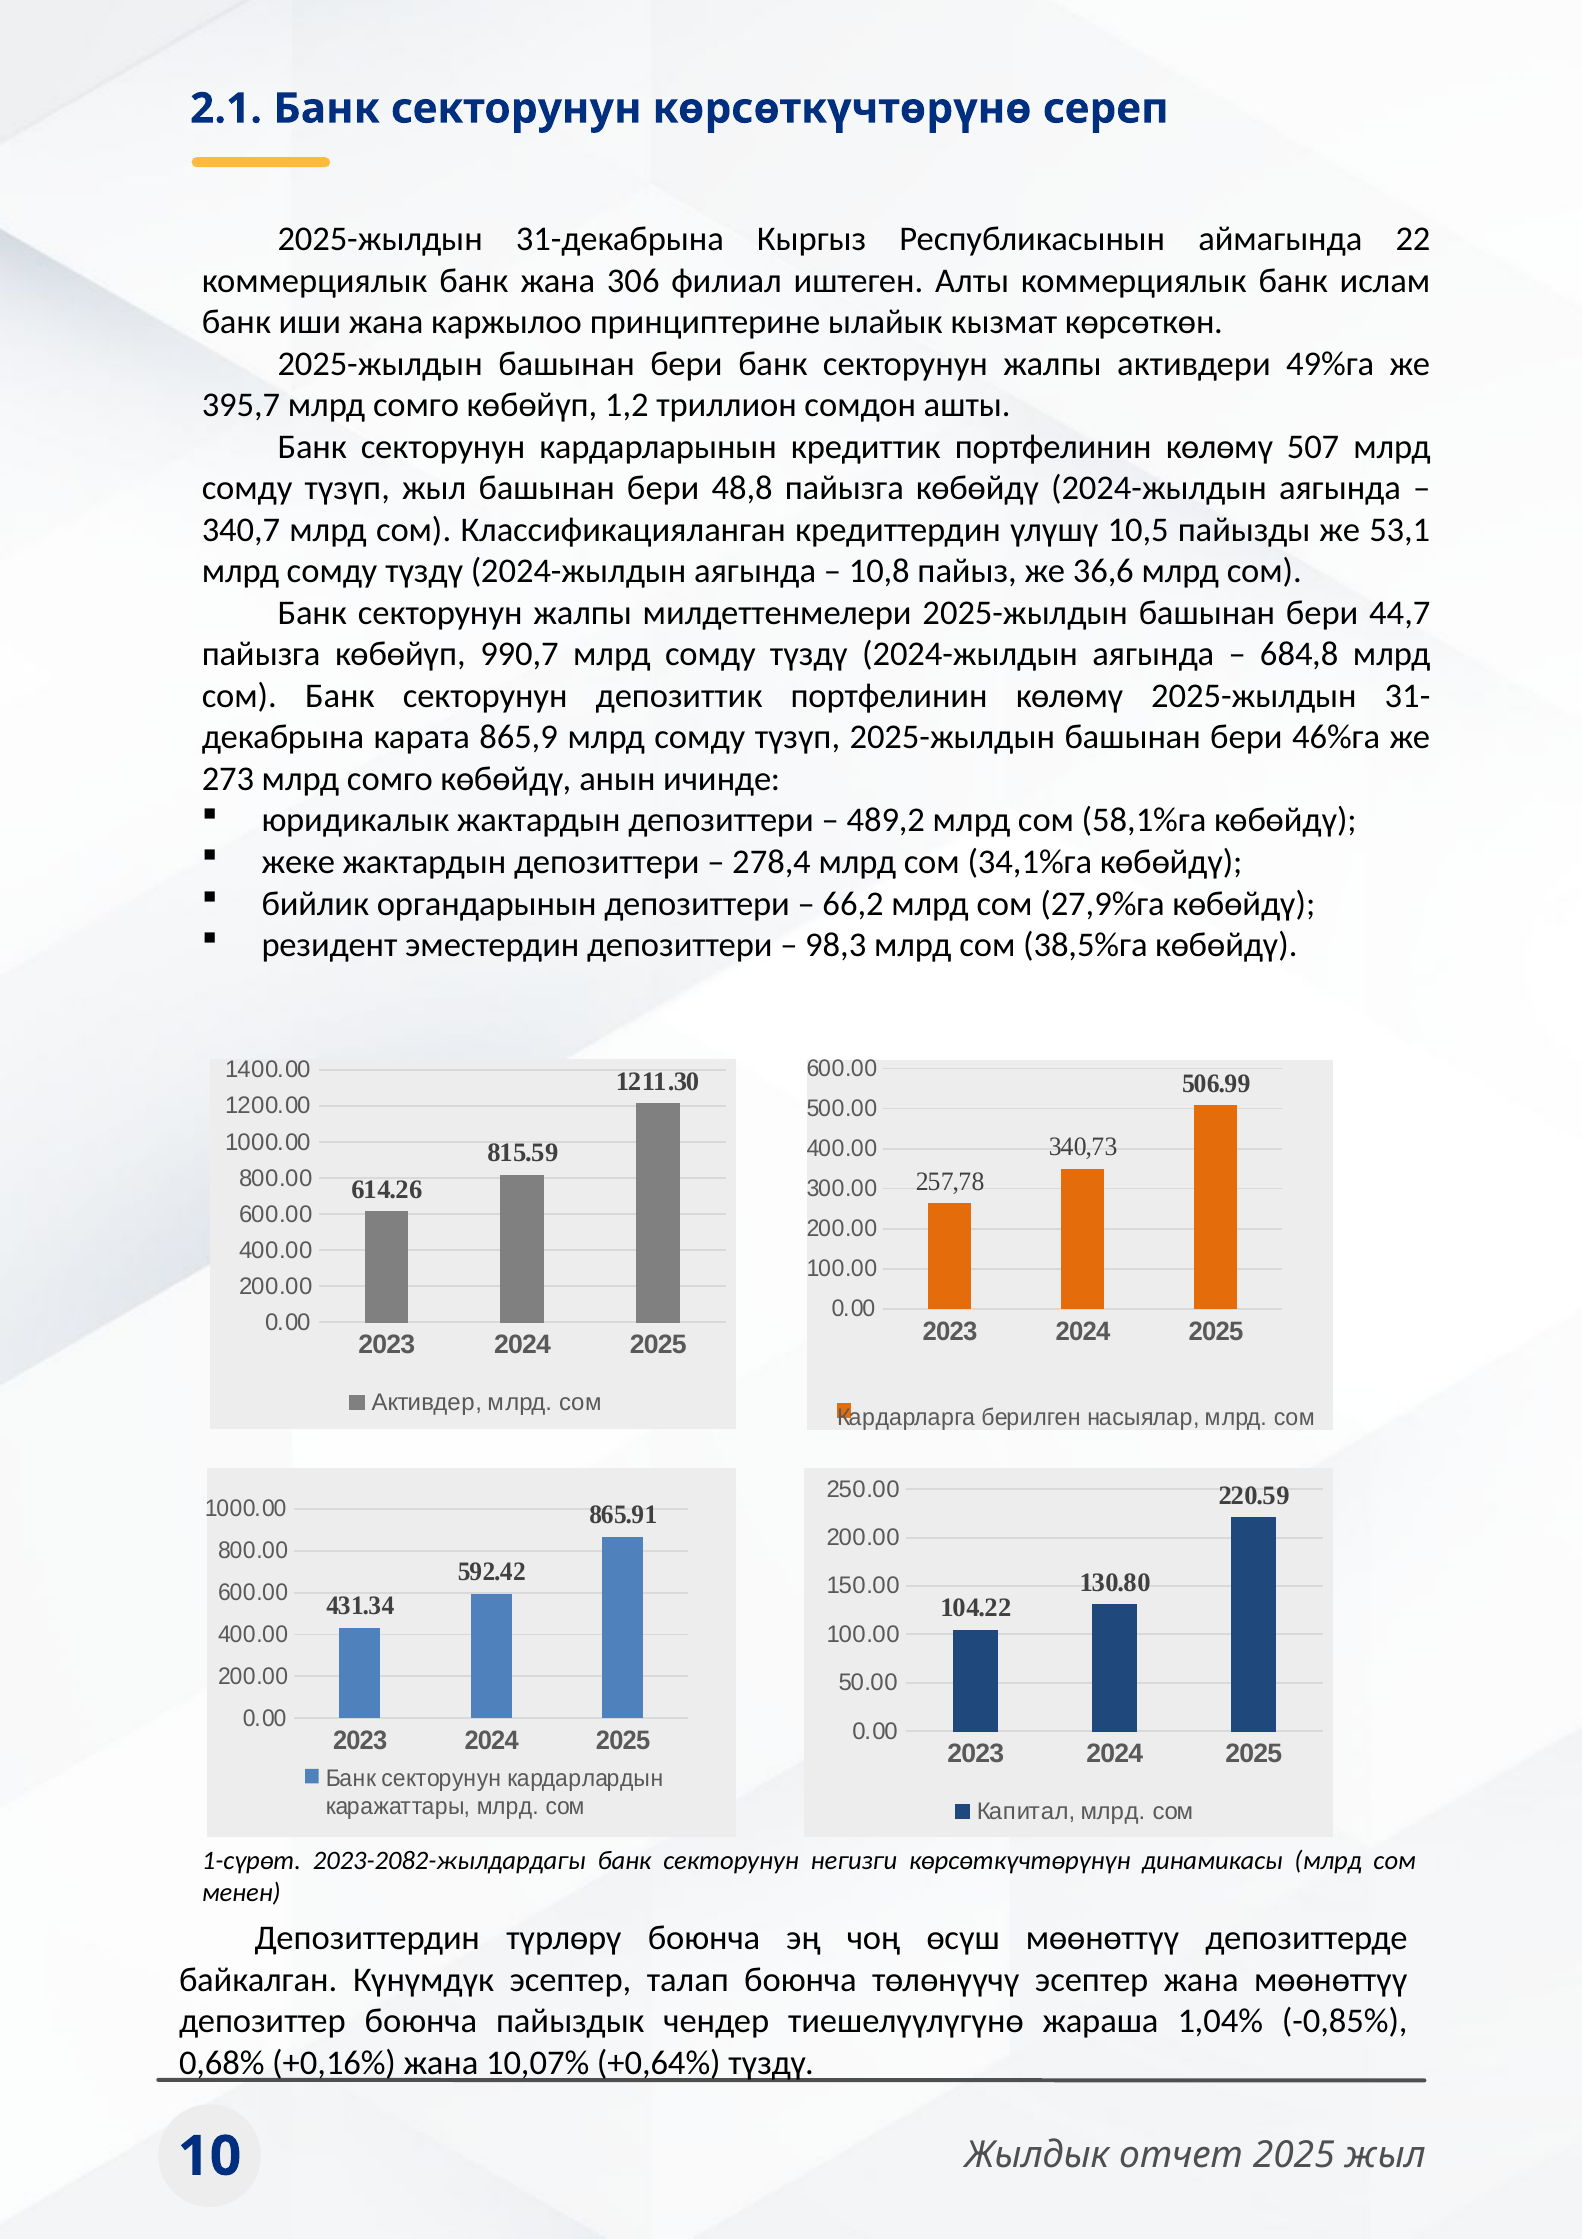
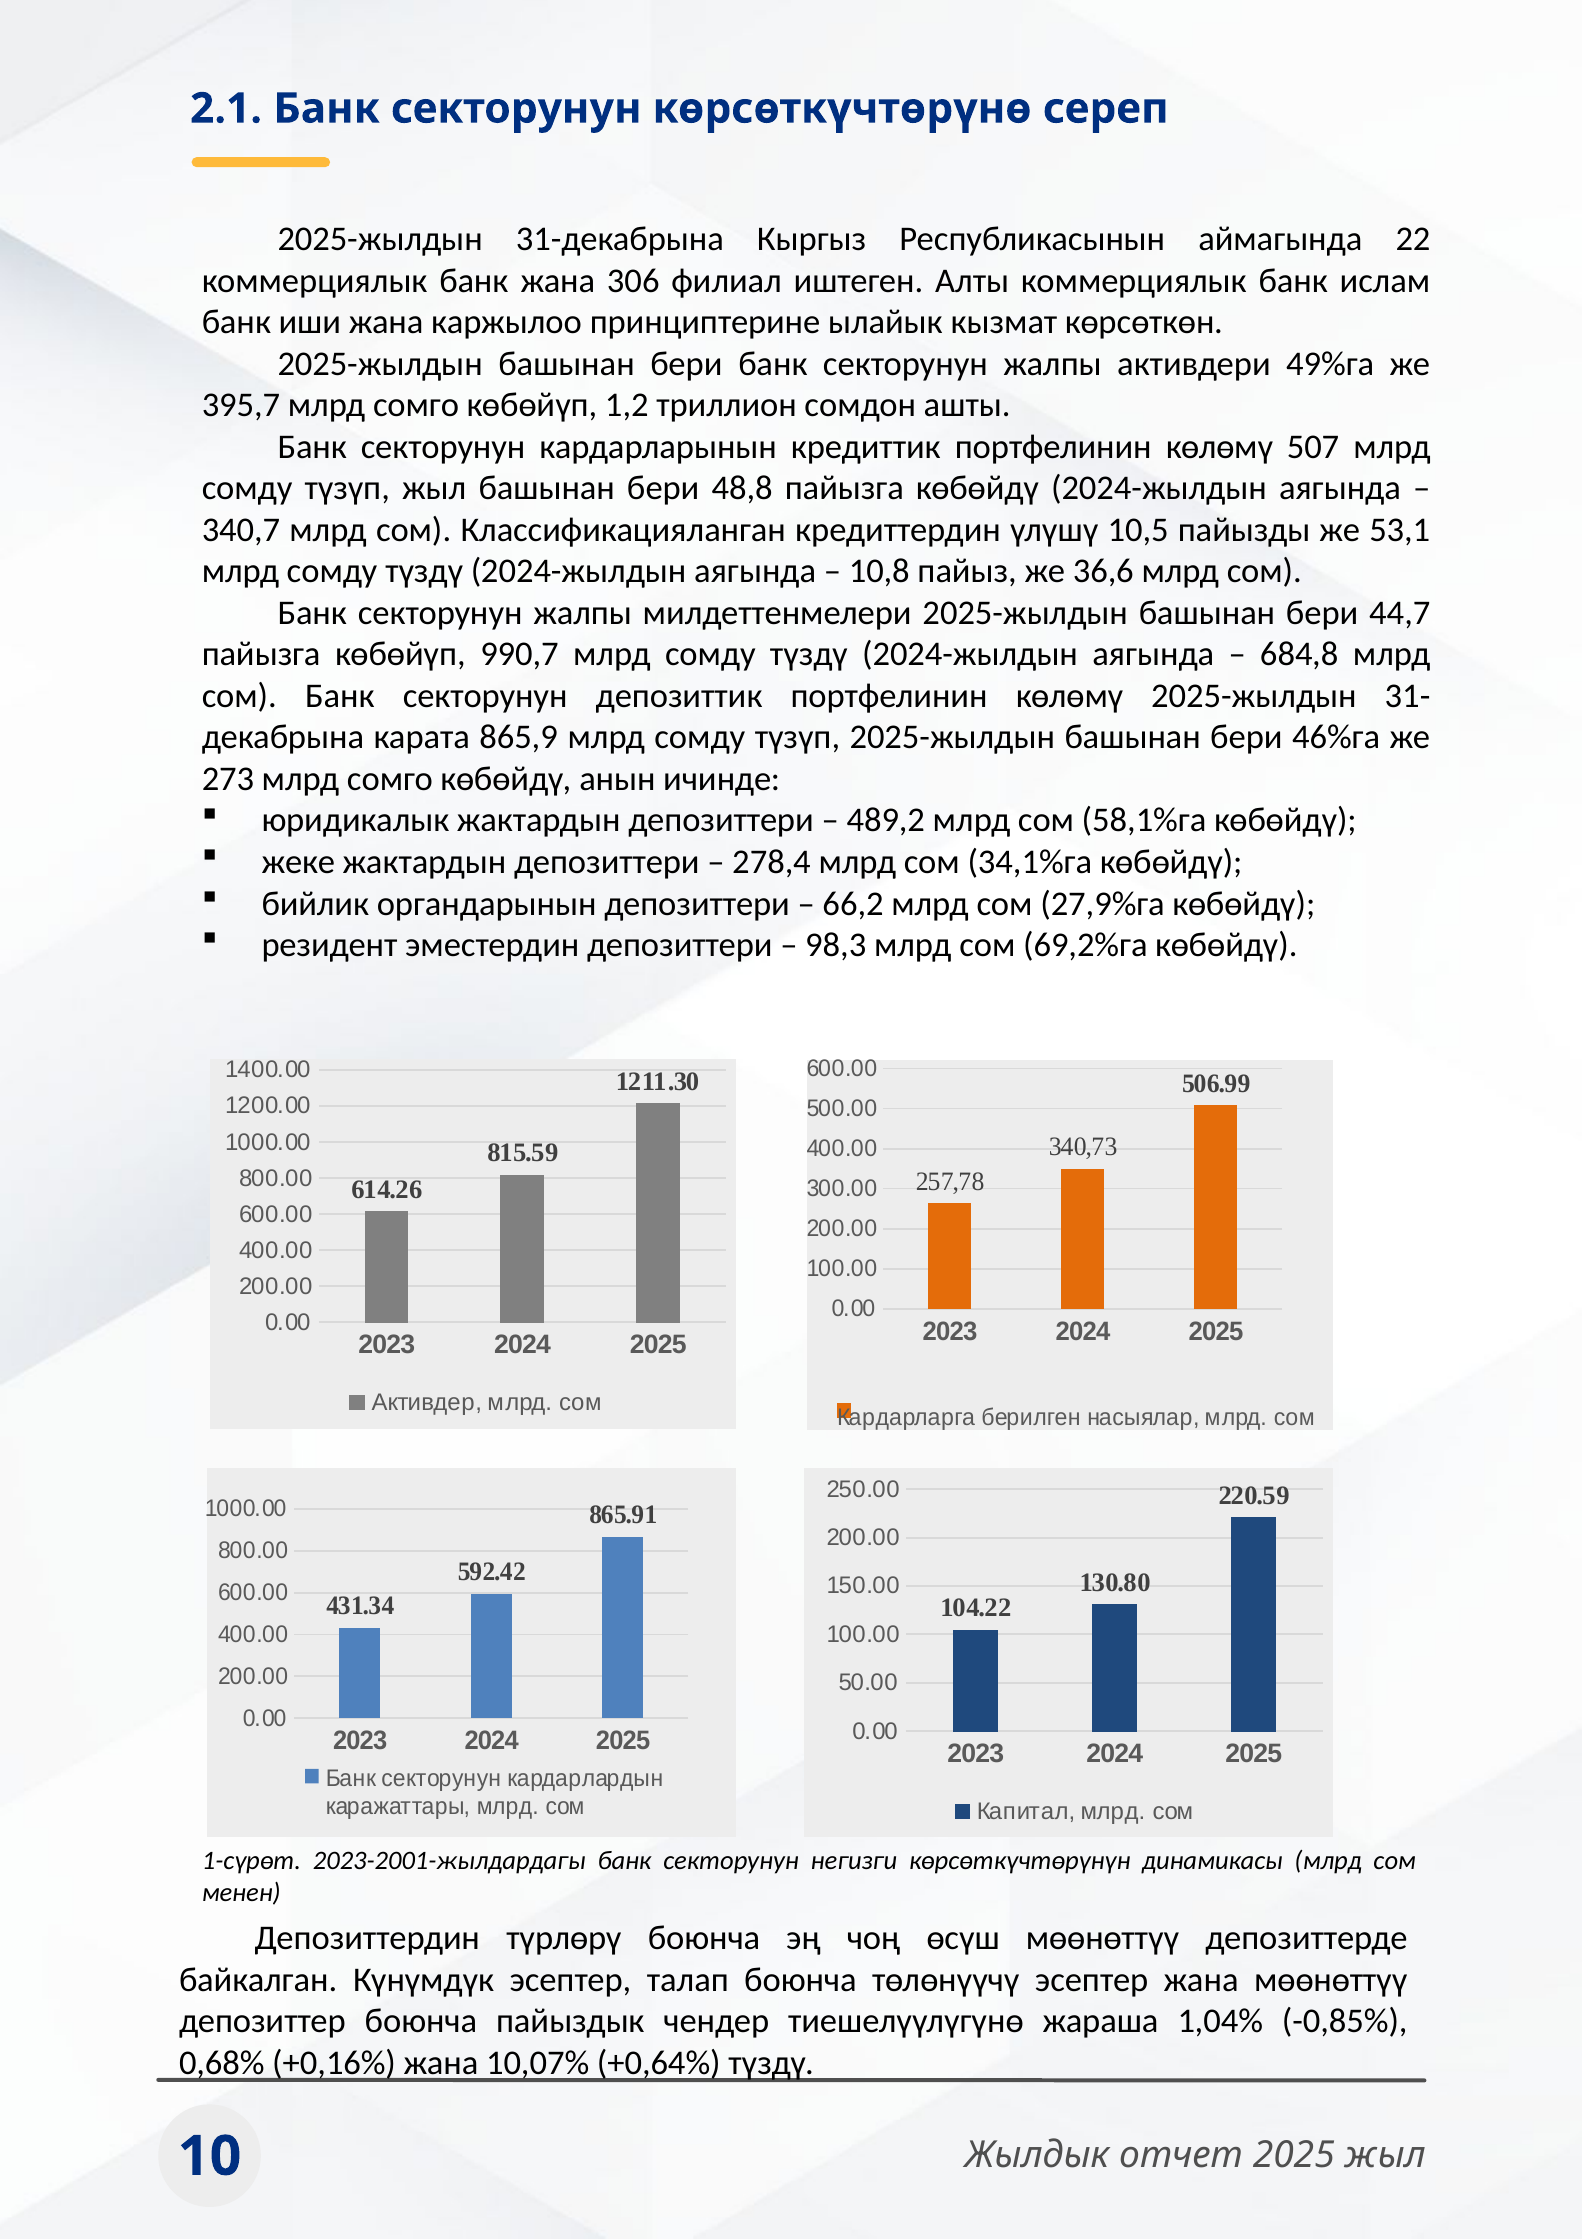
38,5%га: 38,5%га -> 69,2%га
2023-2082-жылдардагы: 2023-2082-жылдардагы -> 2023-2001-жылдардагы
